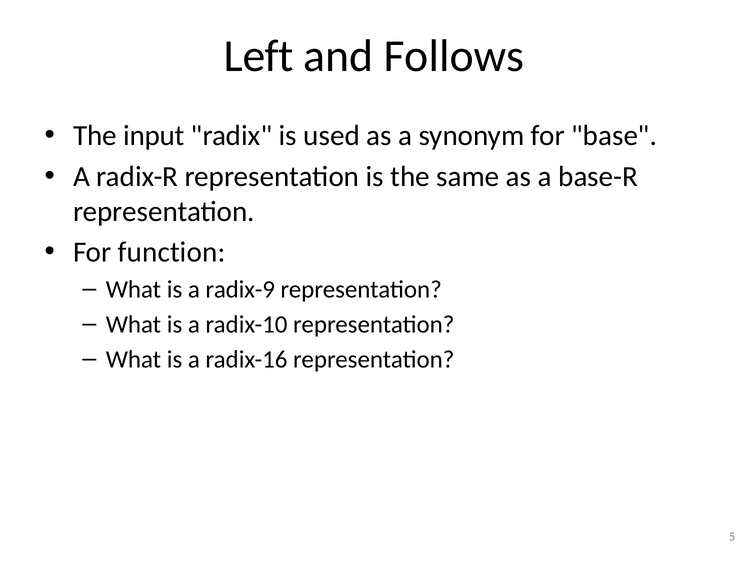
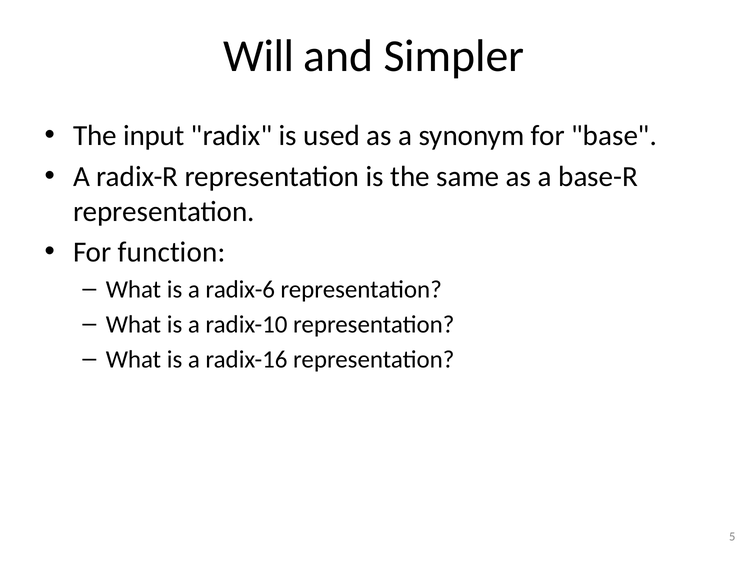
Left: Left -> Will
Follows: Follows -> Simpler
radix-9: radix-9 -> radix-6
